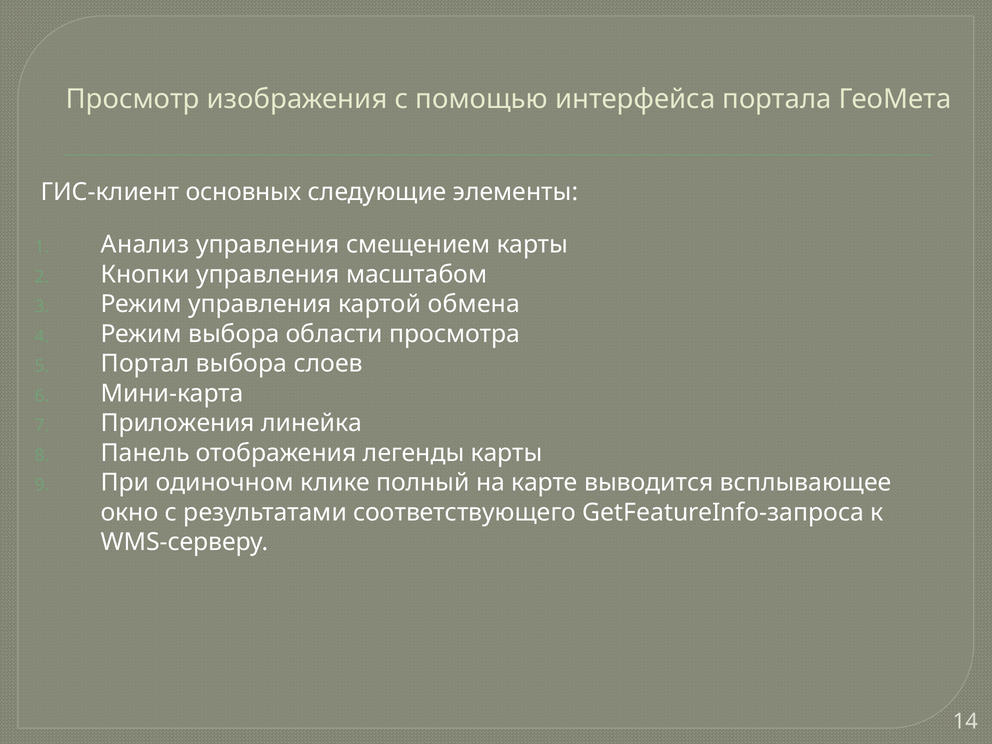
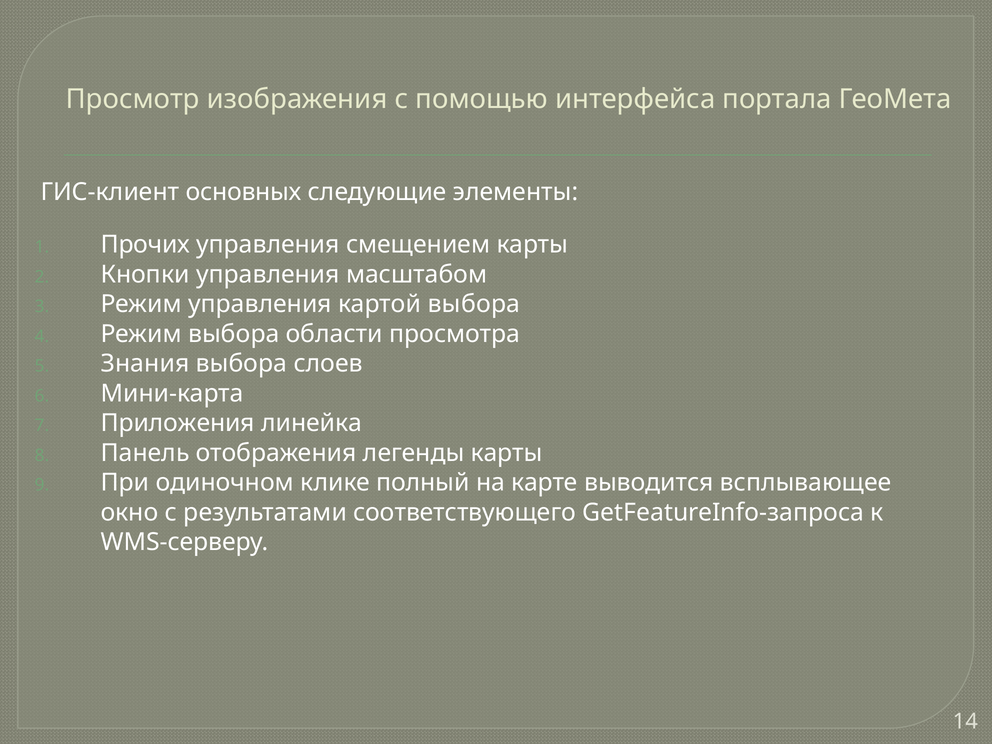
Анализ: Анализ -> Прочих
картой обмена: обмена -> выбора
Портал: Портал -> Знания
